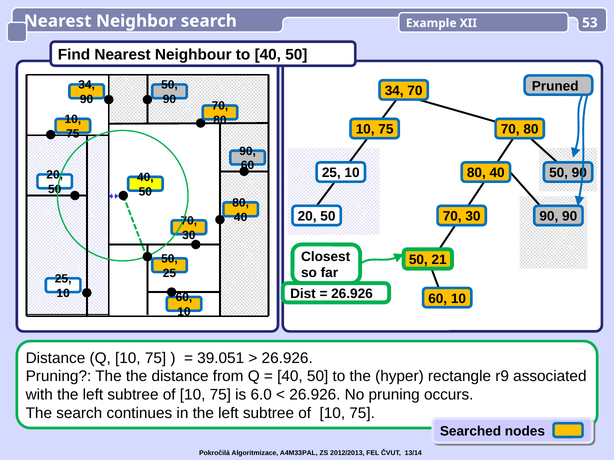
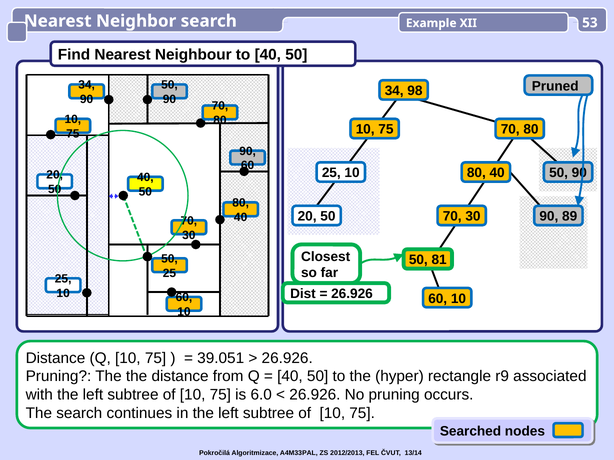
34 70: 70 -> 98
90 at (570, 217): 90 -> 89
21: 21 -> 81
